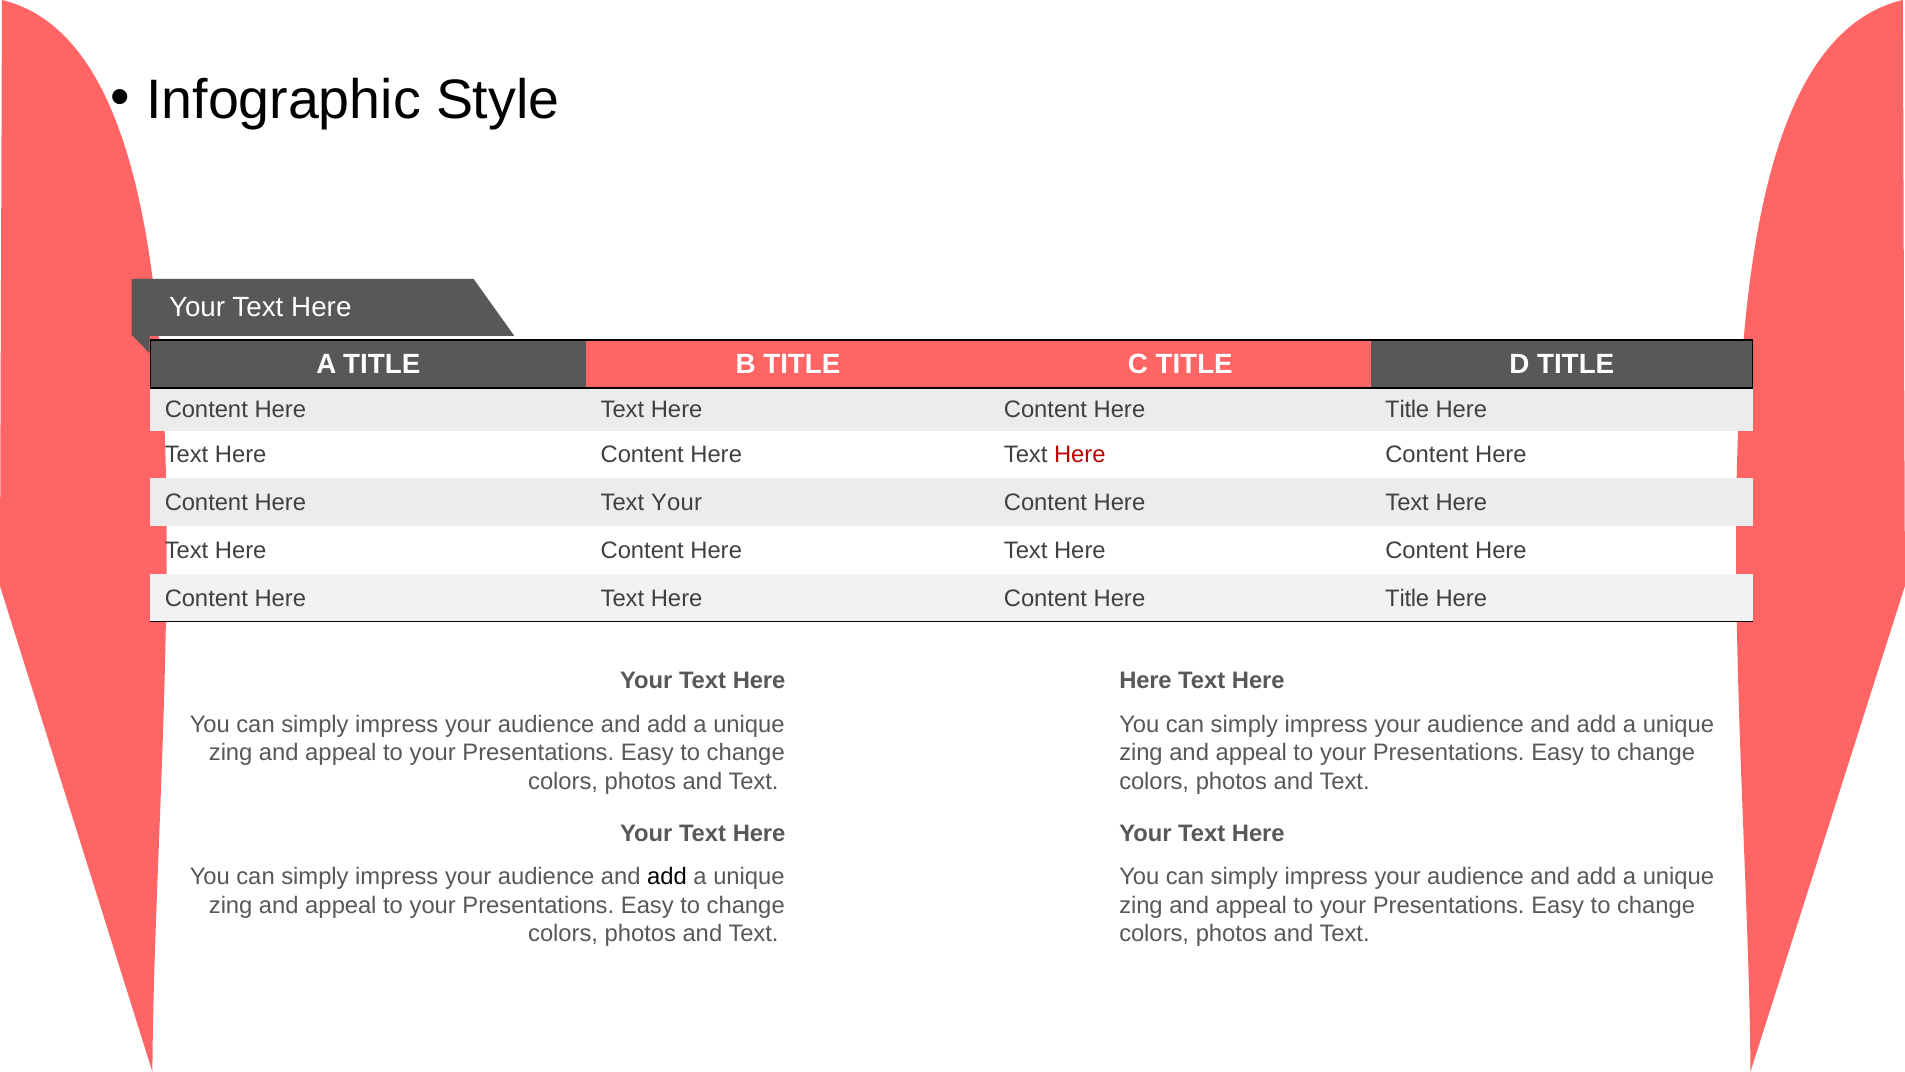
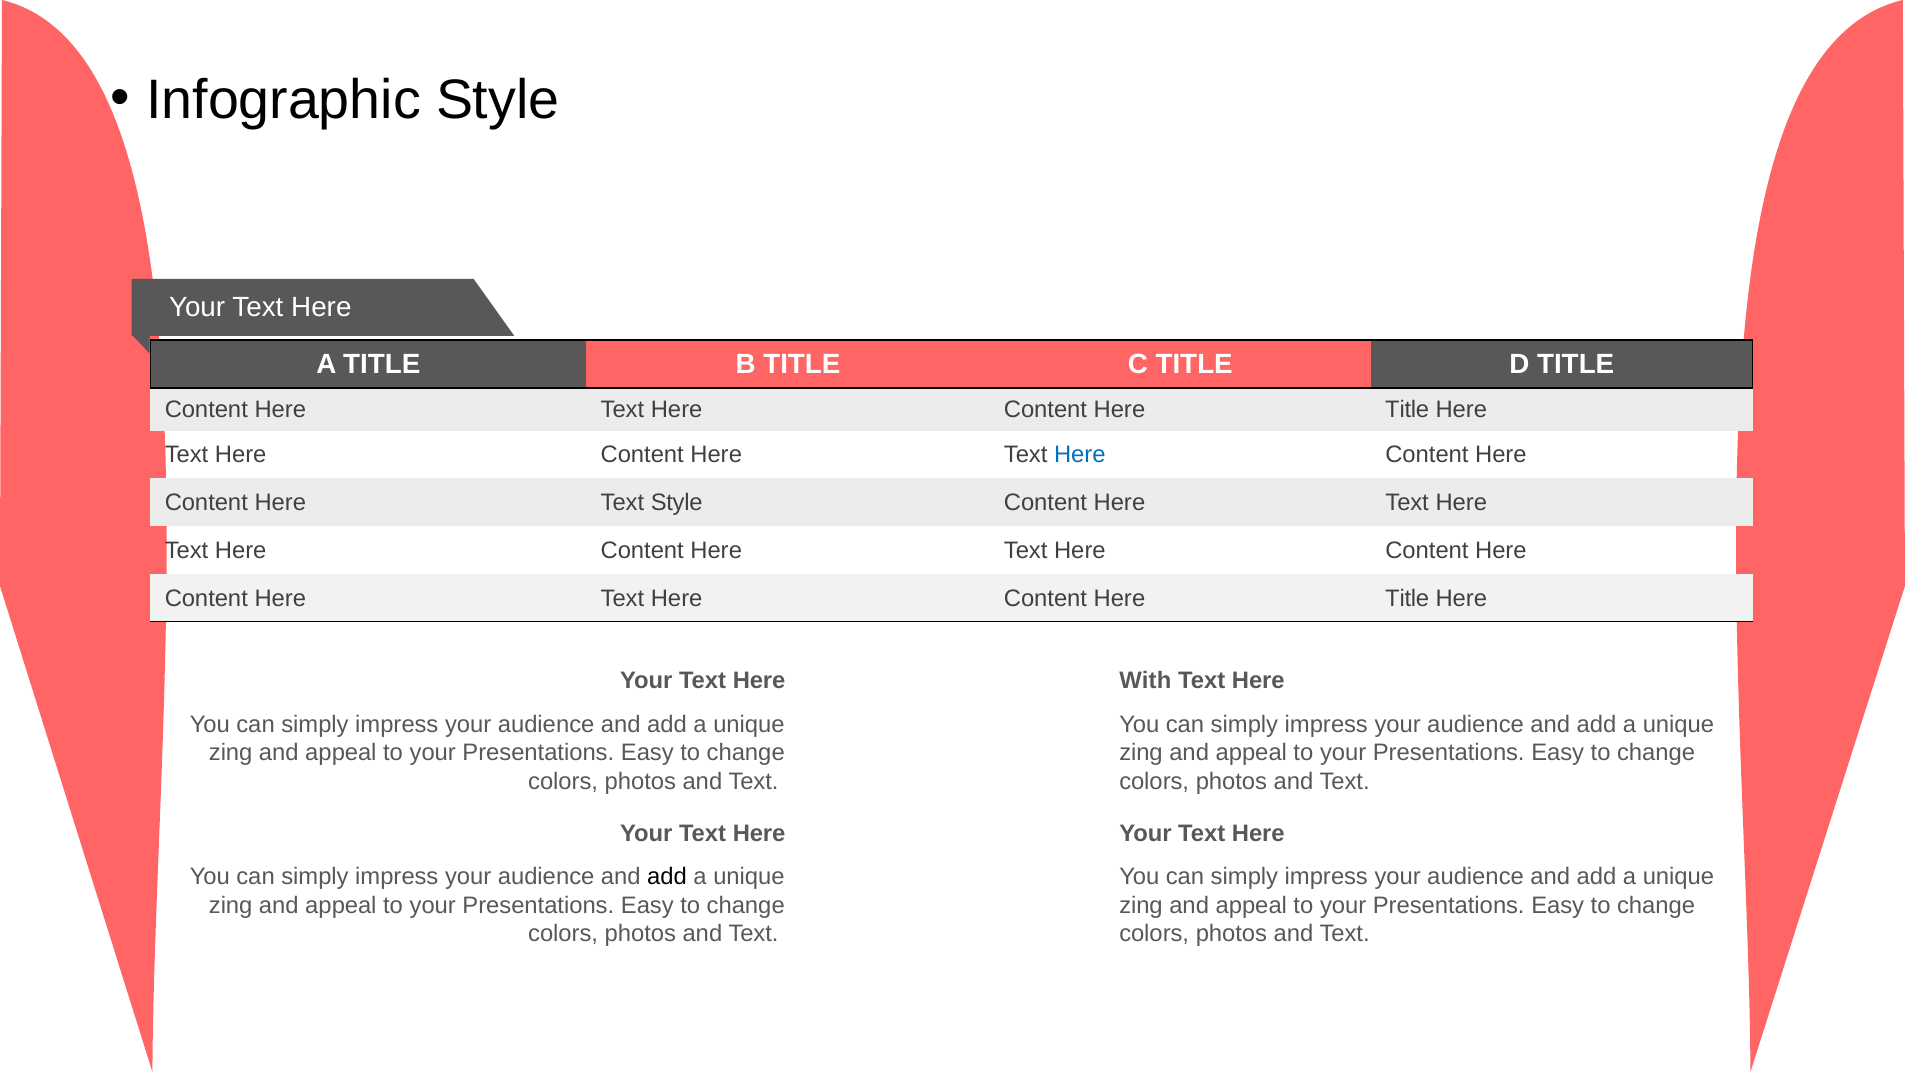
Here at (1080, 455) colour: red -> blue
Here Text Your: Your -> Style
Here at (1145, 681): Here -> With
